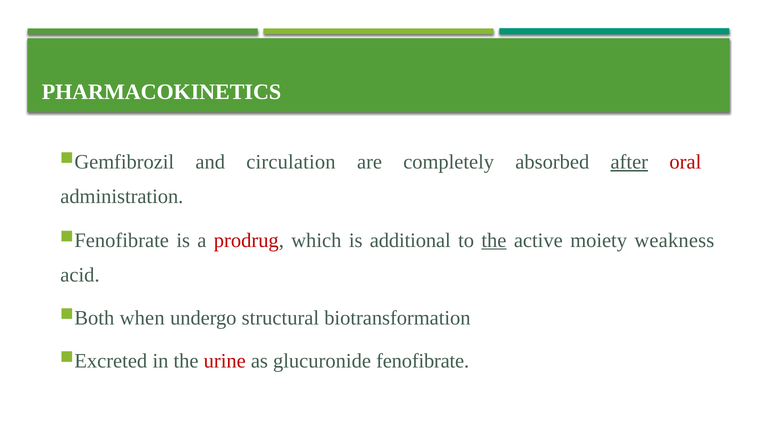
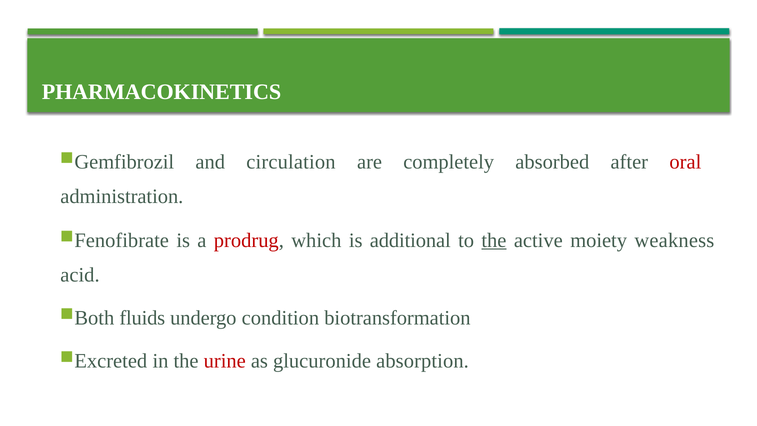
after underline: present -> none
when: when -> fluids
structural: structural -> condition
fenofibrate: fenofibrate -> absorption
